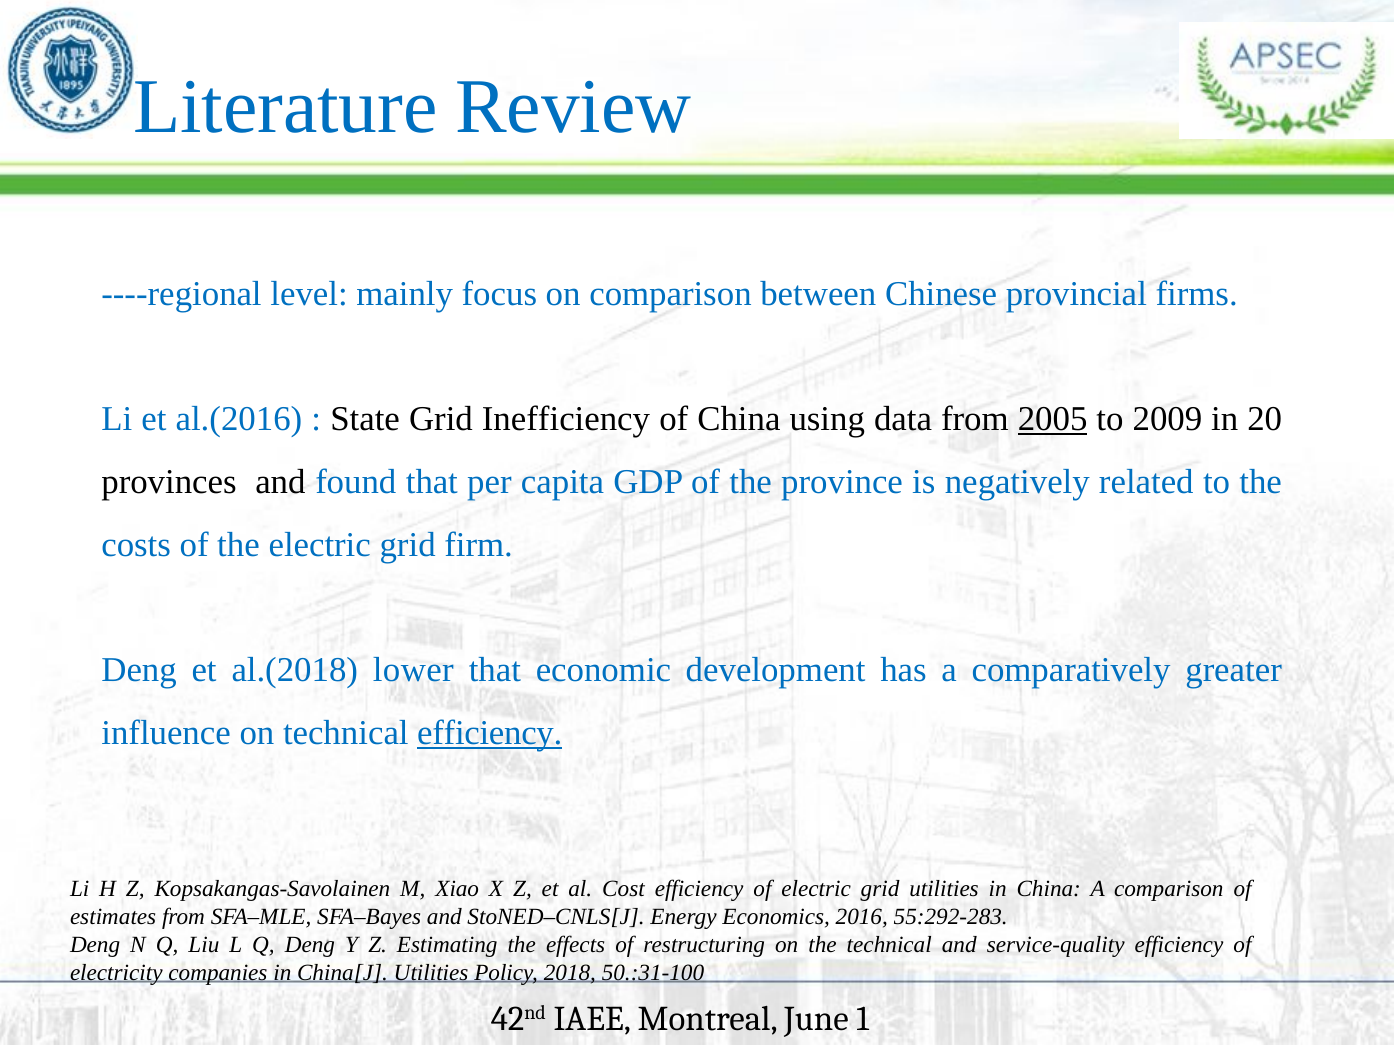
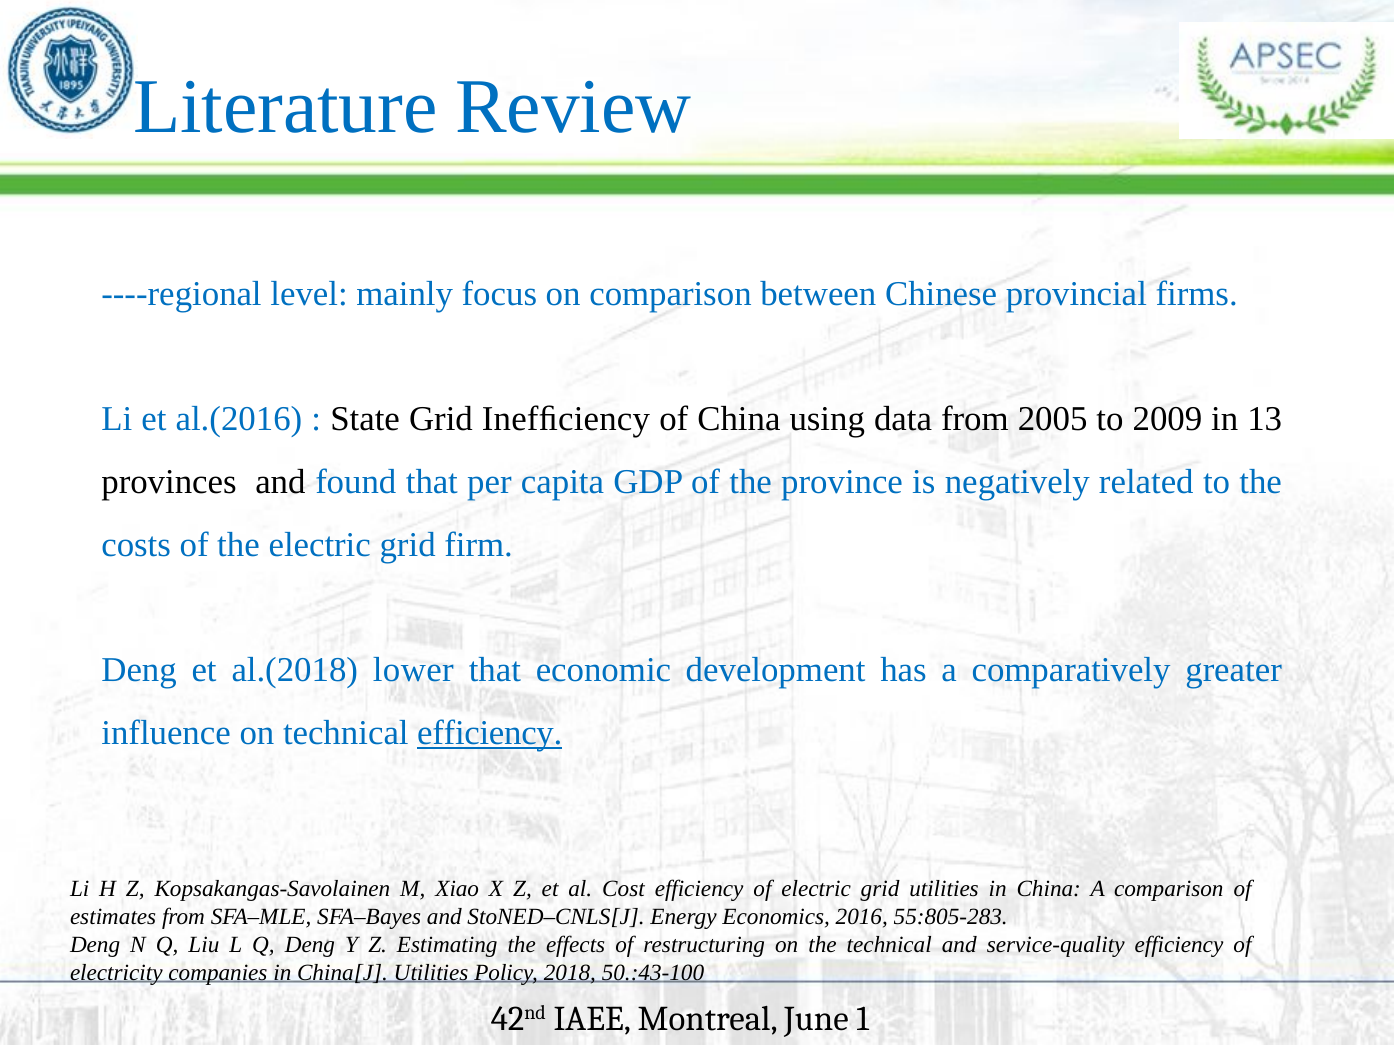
Inefficiency: Inefficiency -> Inefﬁciency
2005 underline: present -> none
20: 20 -> 13
55:292-283: 55:292-283 -> 55:805-283
50.:31-100: 50.:31-100 -> 50.:43-100
